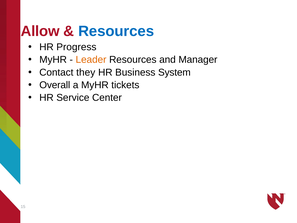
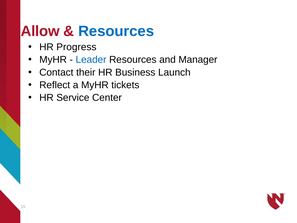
Leader colour: orange -> blue
they: they -> their
System: System -> Launch
Overall: Overall -> Reflect
